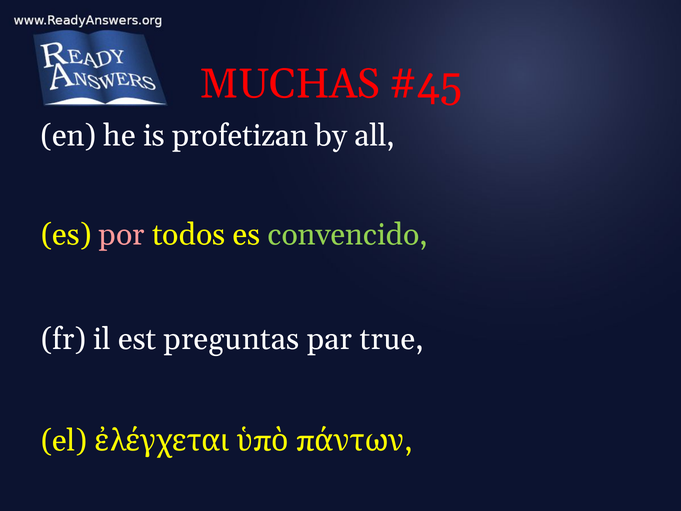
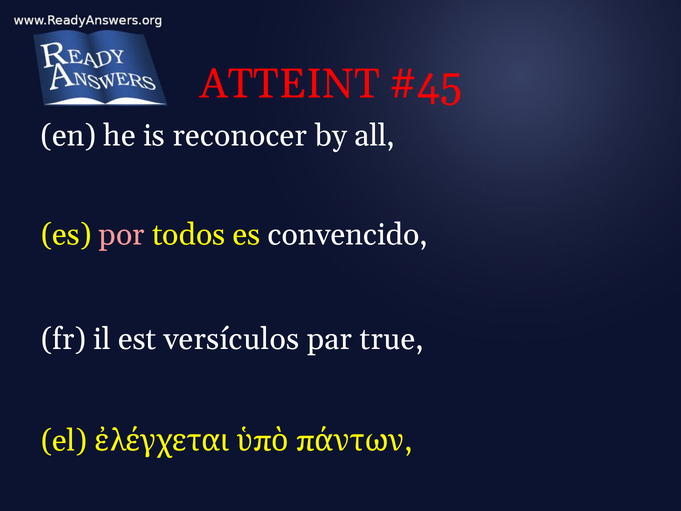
MUCHAS: MUCHAS -> ATTEINT
profetizan: profetizan -> reconocer
convencido colour: light green -> white
preguntas: preguntas -> versículos
